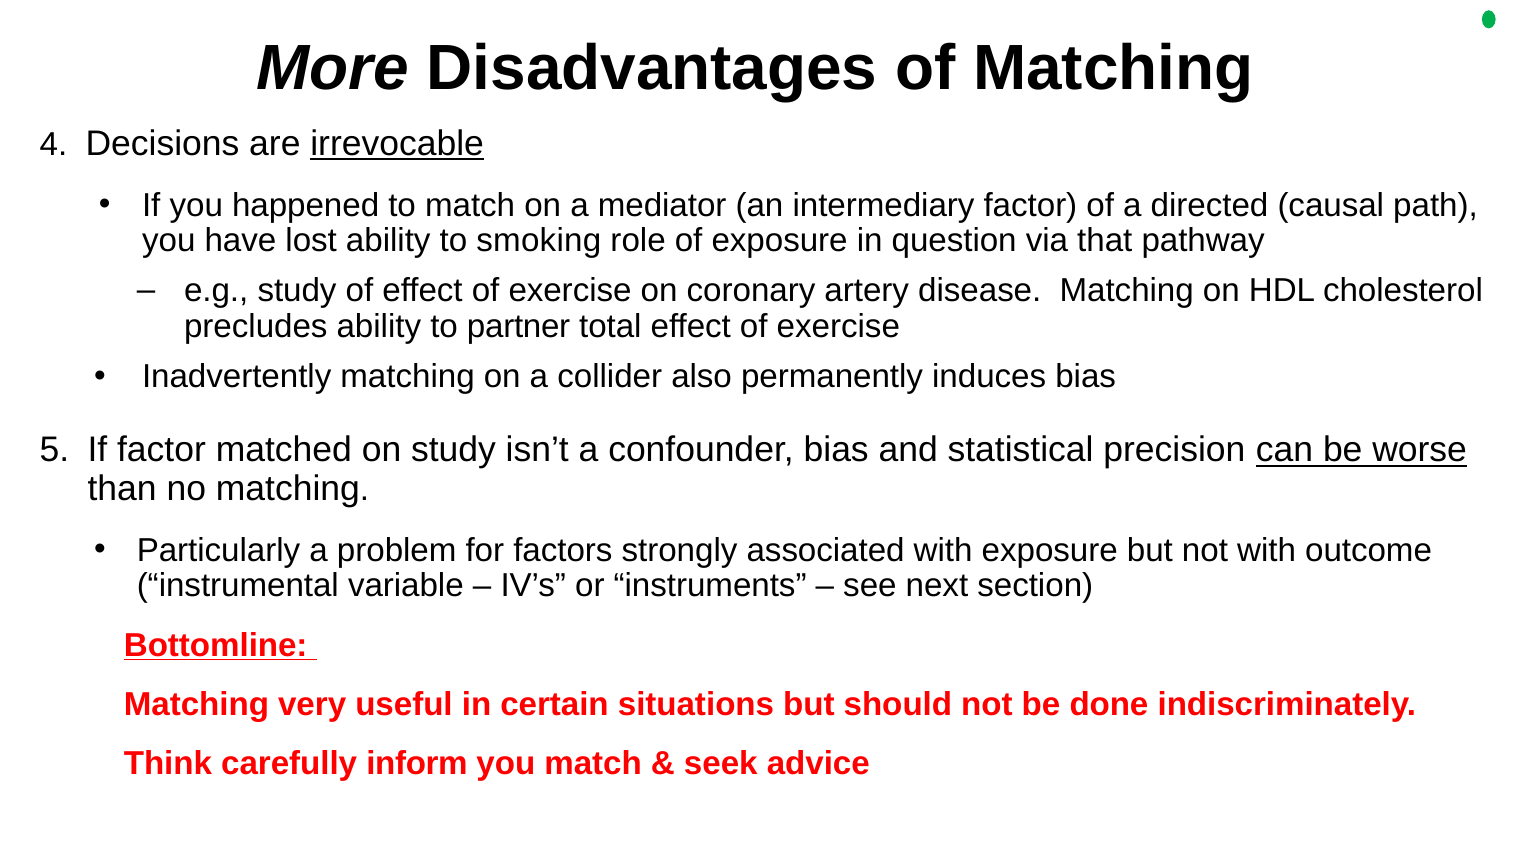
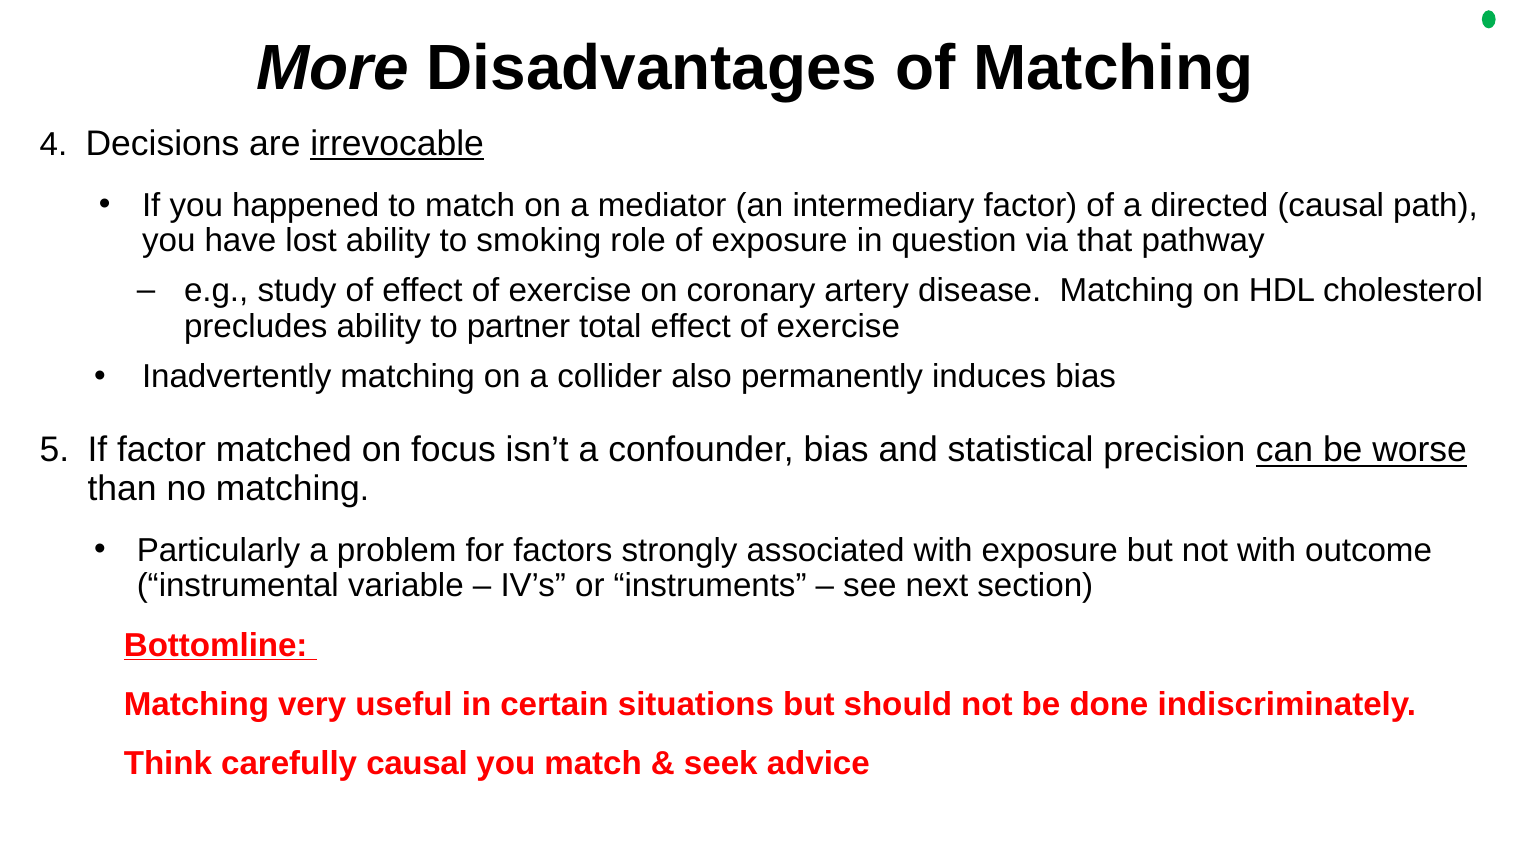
on study: study -> focus
carefully inform: inform -> causal
